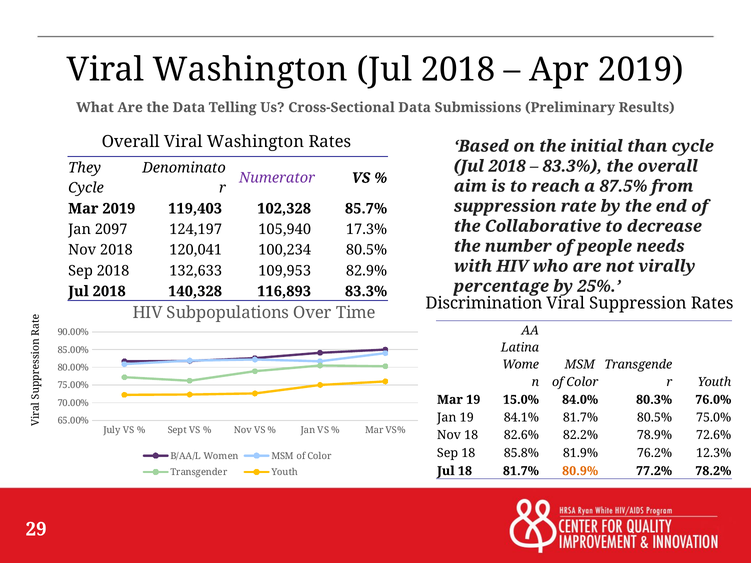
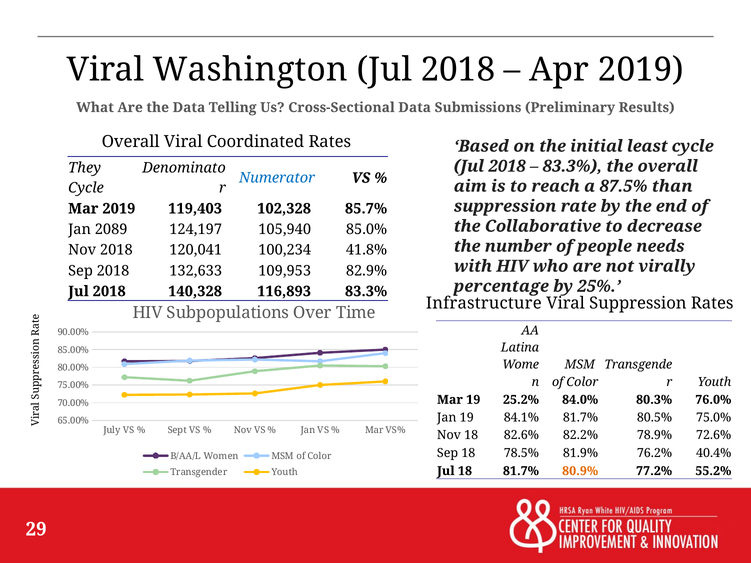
Overall Viral Washington: Washington -> Coordinated
than: than -> least
Numerator colour: purple -> blue
from: from -> than
2097: 2097 -> 2089
17.3%: 17.3% -> 85.0%
100,234 80.5%: 80.5% -> 41.8%
Discrimination: Discrimination -> Infrastructure
15.0%: 15.0% -> 25.2%
85.8%: 85.8% -> 78.5%
12.3%: 12.3% -> 40.4%
78.2%: 78.2% -> 55.2%
